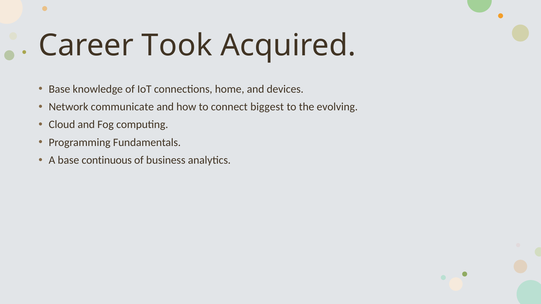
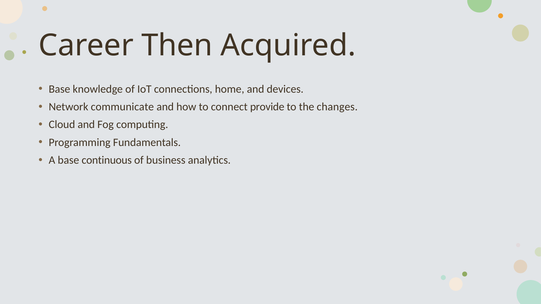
Took: Took -> Then
biggest: biggest -> provide
evolving: evolving -> changes
